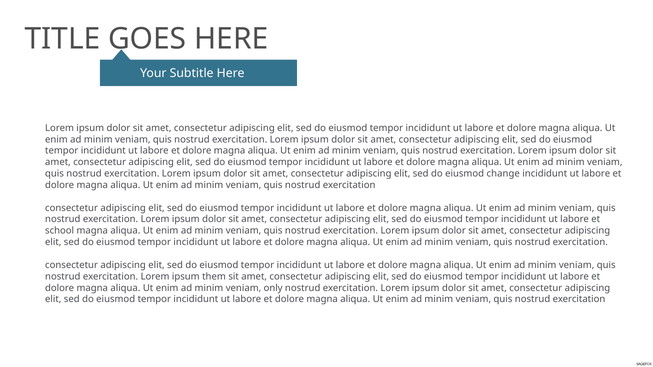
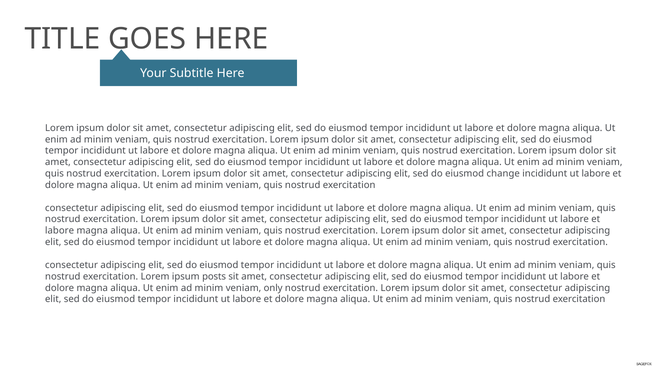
school at (60, 231): school -> labore
them: them -> posts
